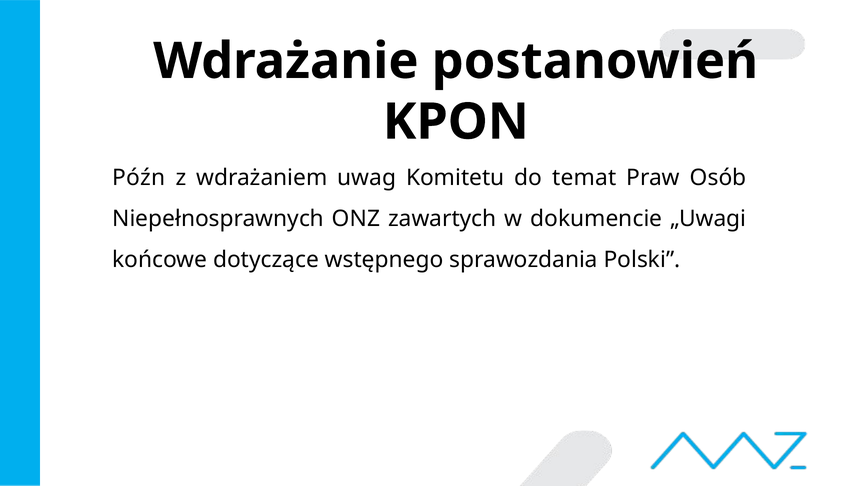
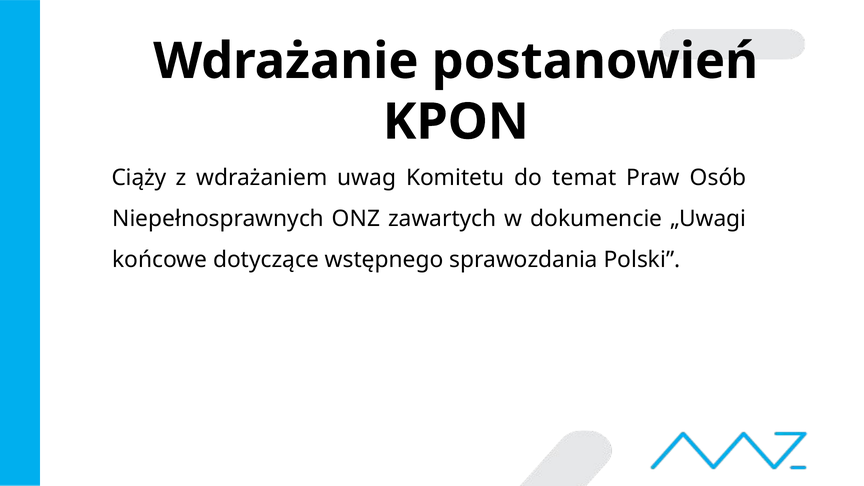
Późn: Późn -> Ciąży
